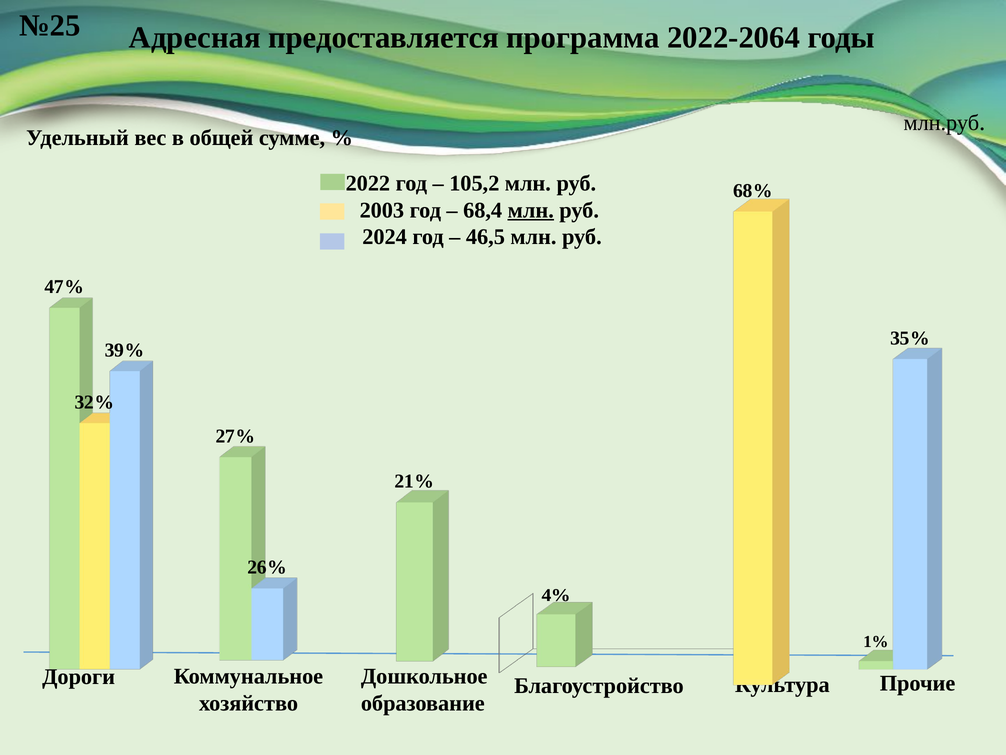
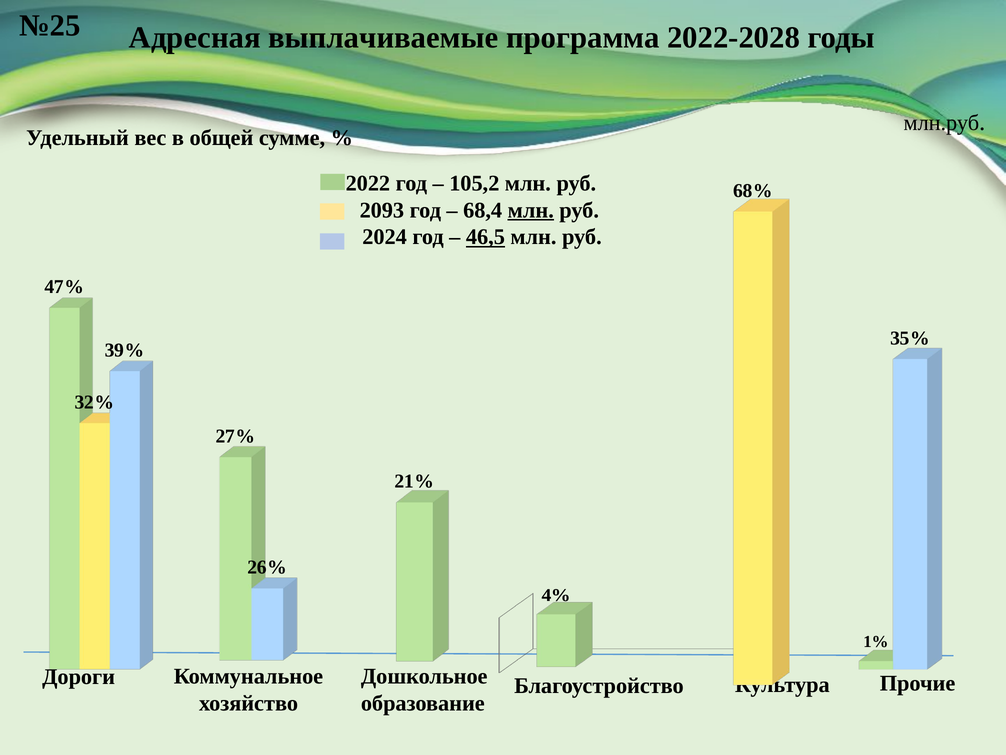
предоставляется: предоставляется -> выплачиваемые
2022-2064: 2022-2064 -> 2022-2028
2003: 2003 -> 2093
46,5 underline: none -> present
